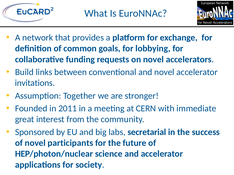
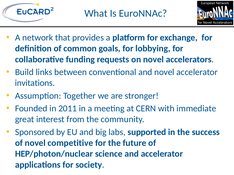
secretarial: secretarial -> supported
participants: participants -> competitive
